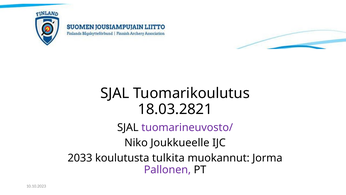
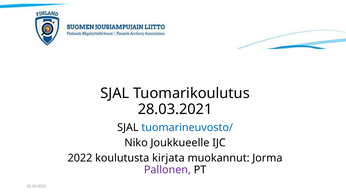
18.03.2821: 18.03.2821 -> 28.03.2021
tuomarineuvosto/ colour: purple -> blue
2033: 2033 -> 2022
tulkita: tulkita -> kirjata
